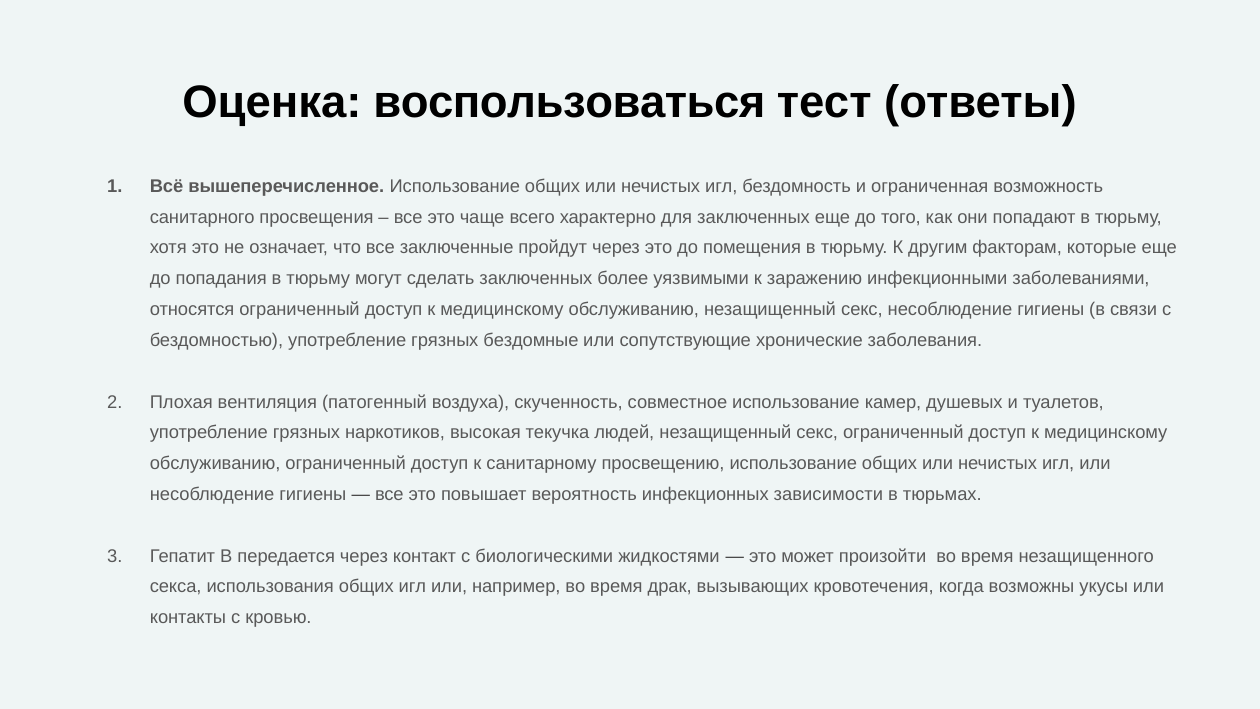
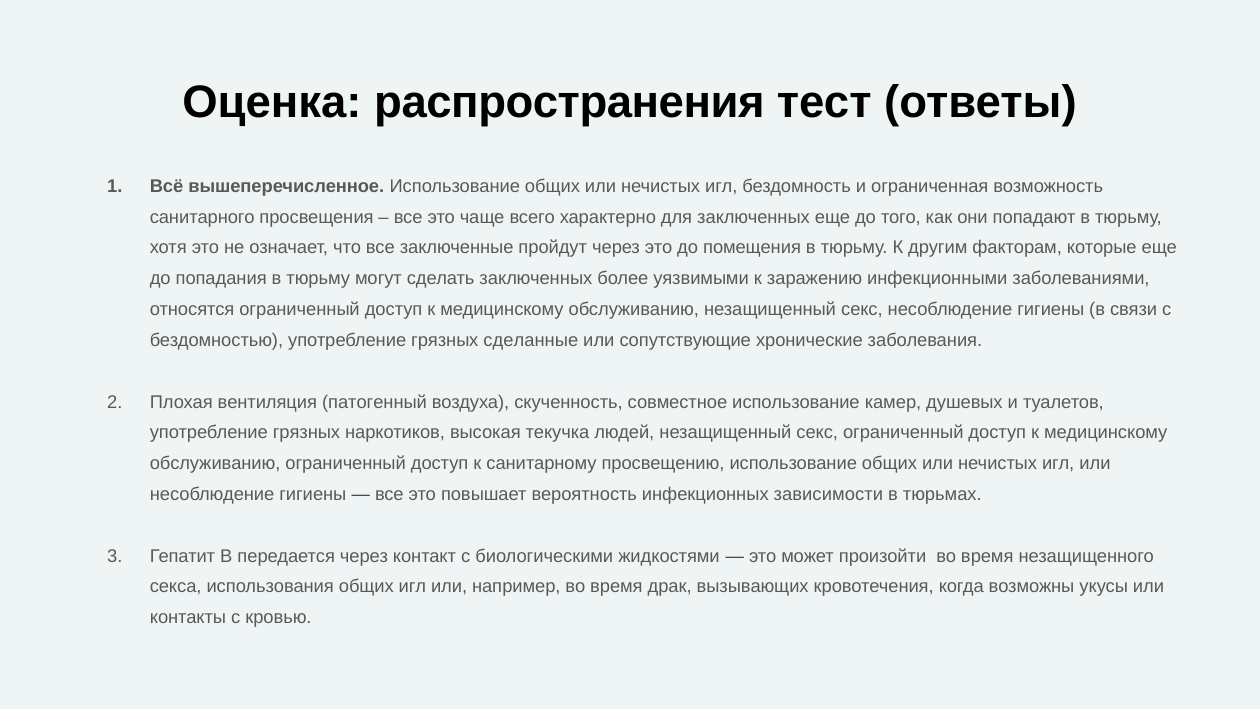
воспользоваться: воспользоваться -> распространения
бездомные: бездомные -> сделанные
